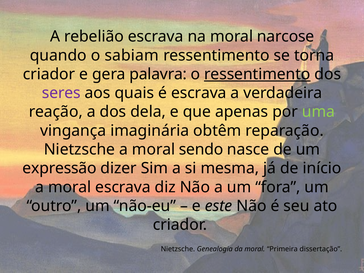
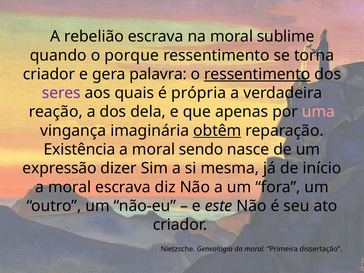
narcose: narcose -> sublime
sabiam: sabiam -> porque
é escrava: escrava -> própria
uma colour: light green -> pink
obtêm underline: none -> present
Nietzsche at (79, 149): Nietzsche -> Existência
